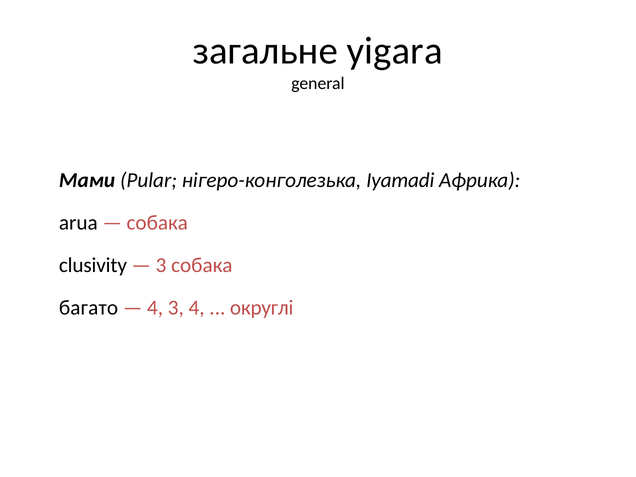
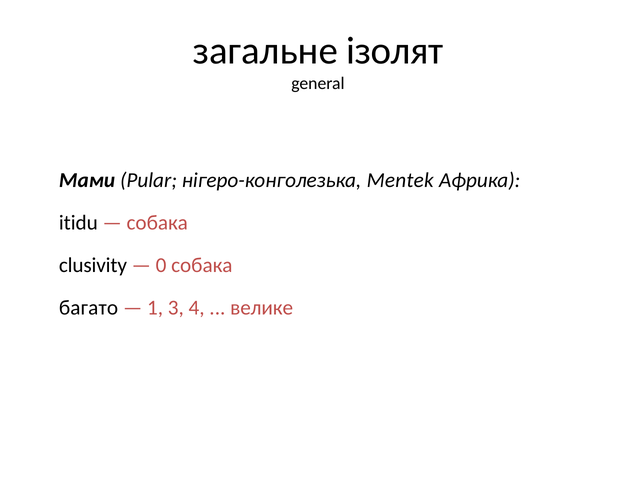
yigara: yigara -> ізолят
Iyamadi: Iyamadi -> Mentek
arua: arua -> itidu
3 at (161, 265): 3 -> 0
4 at (155, 308): 4 -> 1
округлі: округлі -> велике
